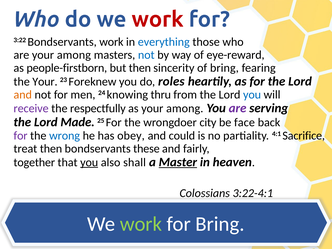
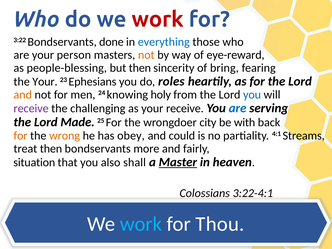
Bondservants work: work -> done
are your among: among -> person
not at (146, 55) colour: blue -> orange
people-firstborn: people-firstborn -> people-blessing
Foreknew: Foreknew -> Ephesians
thru: thru -> holy
respectfully: respectfully -> challenging
as your among: among -> receive
are at (238, 108) colour: purple -> blue
face: face -> with
for at (21, 136) colour: purple -> orange
wrong colour: blue -> orange
Sacrifice: Sacrifice -> Streams
these: these -> more
together: together -> situation
you at (89, 162) underline: present -> none
work at (141, 224) colour: light green -> light blue
for Bring: Bring -> Thou
